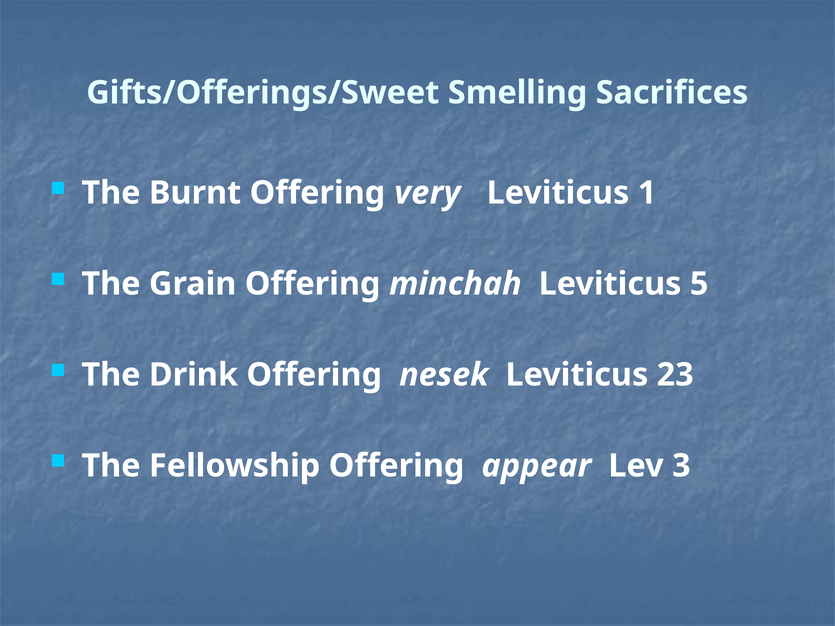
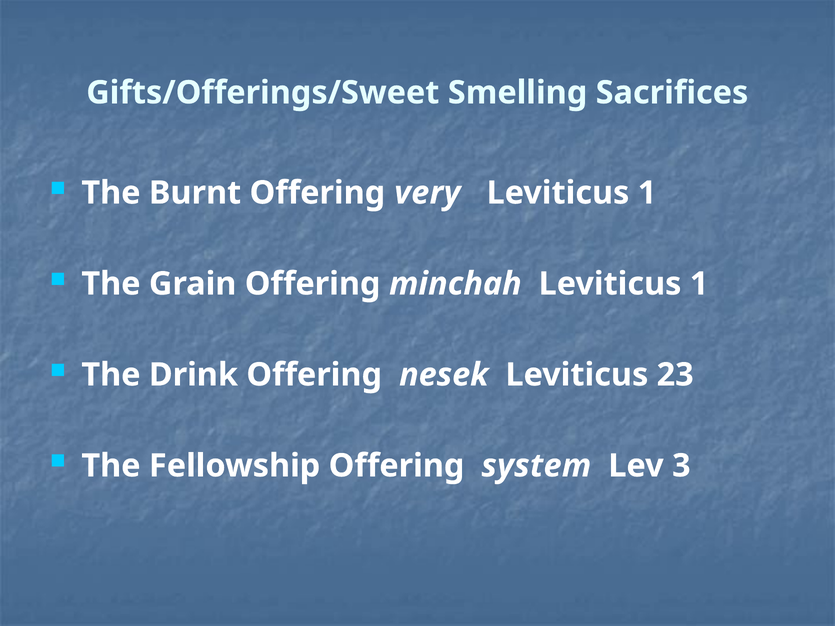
minchah Leviticus 5: 5 -> 1
appear: appear -> system
